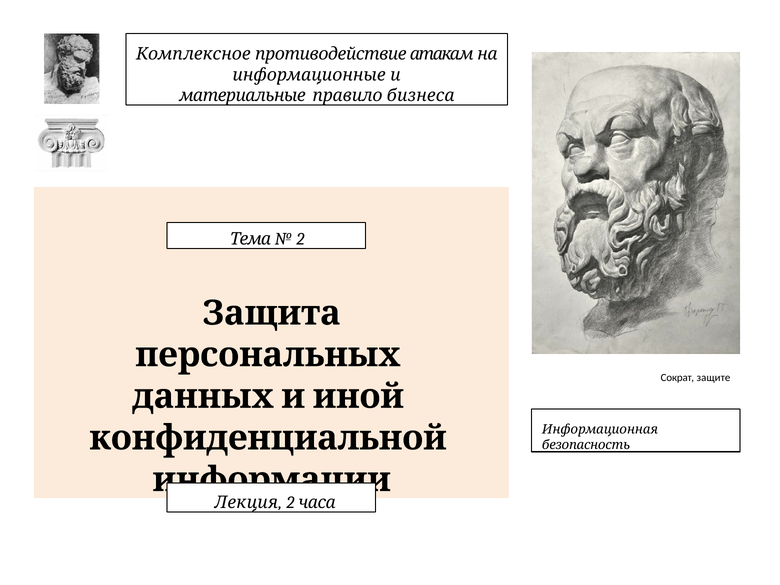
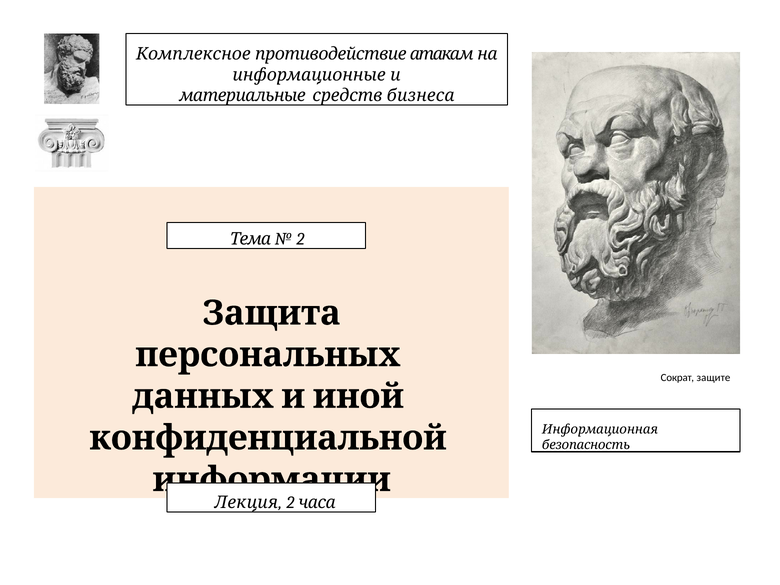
правило: правило -> средств
